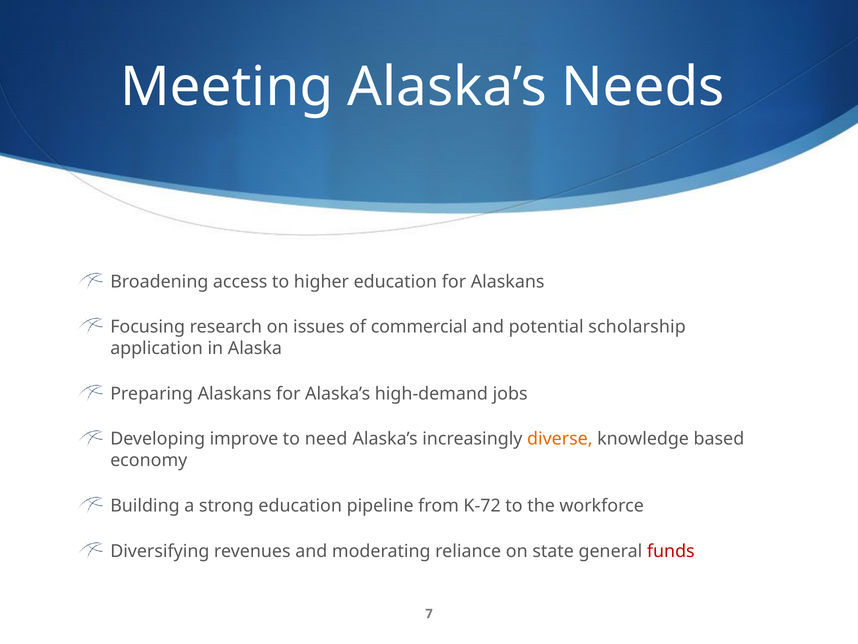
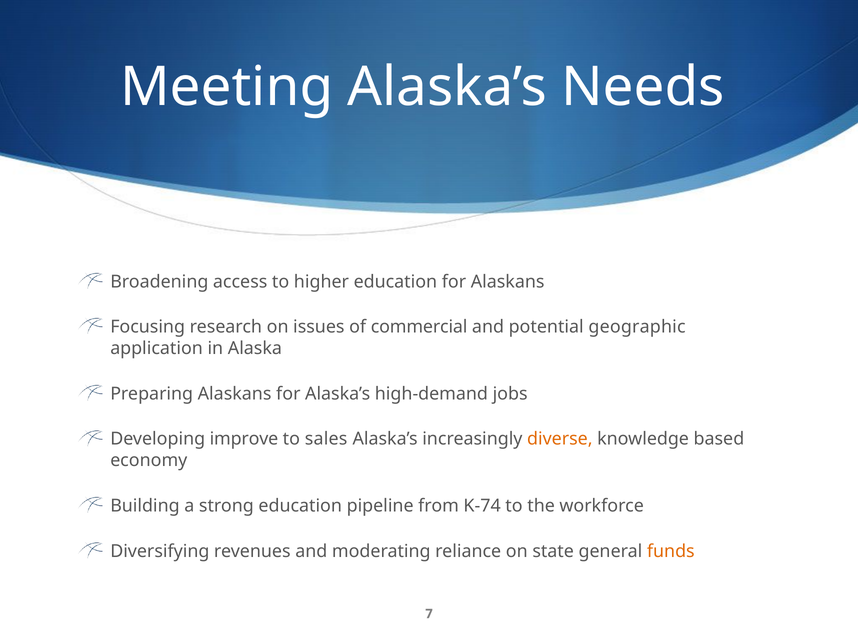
scholarship: scholarship -> geographic
need: need -> sales
K-72: K-72 -> K-74
funds colour: red -> orange
